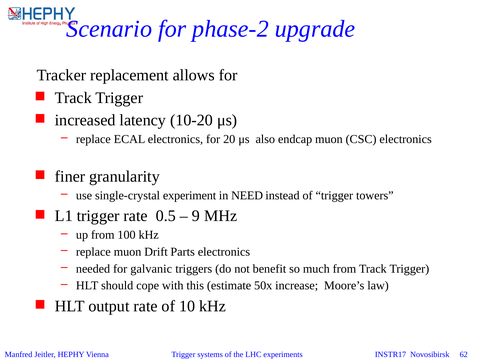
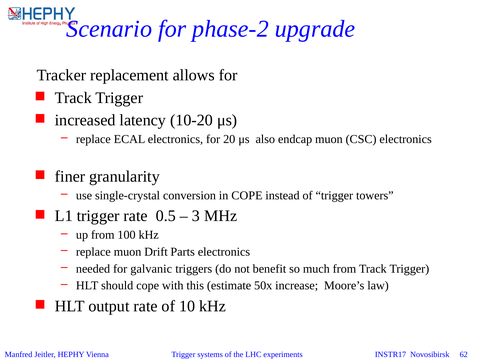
experiment: experiment -> conversion
in NEED: NEED -> COPE
9: 9 -> 3
